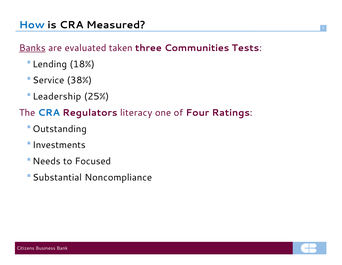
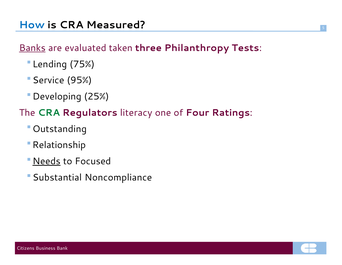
Communities: Communities -> Philanthropy
18%: 18% -> 75%
38%: 38% -> 95%
Leadership: Leadership -> Developing
CRA at (49, 112) colour: blue -> green
Investments: Investments -> Relationship
Needs underline: none -> present
